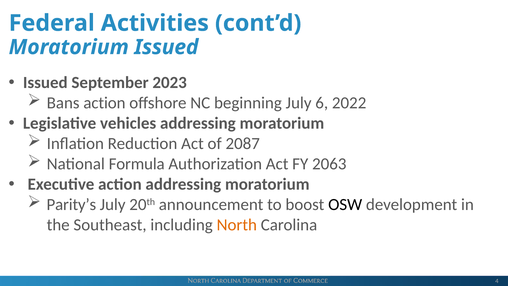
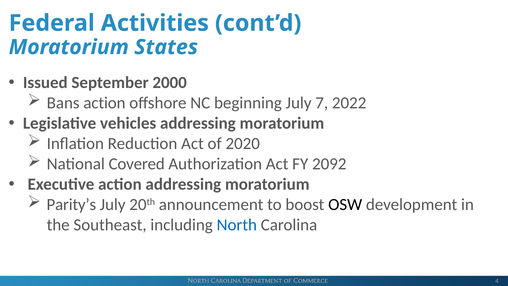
Moratorium Issued: Issued -> States
2023: 2023 -> 2000
6: 6 -> 7
2087: 2087 -> 2020
Formula: Formula -> Covered
2063: 2063 -> 2092
North colour: orange -> blue
